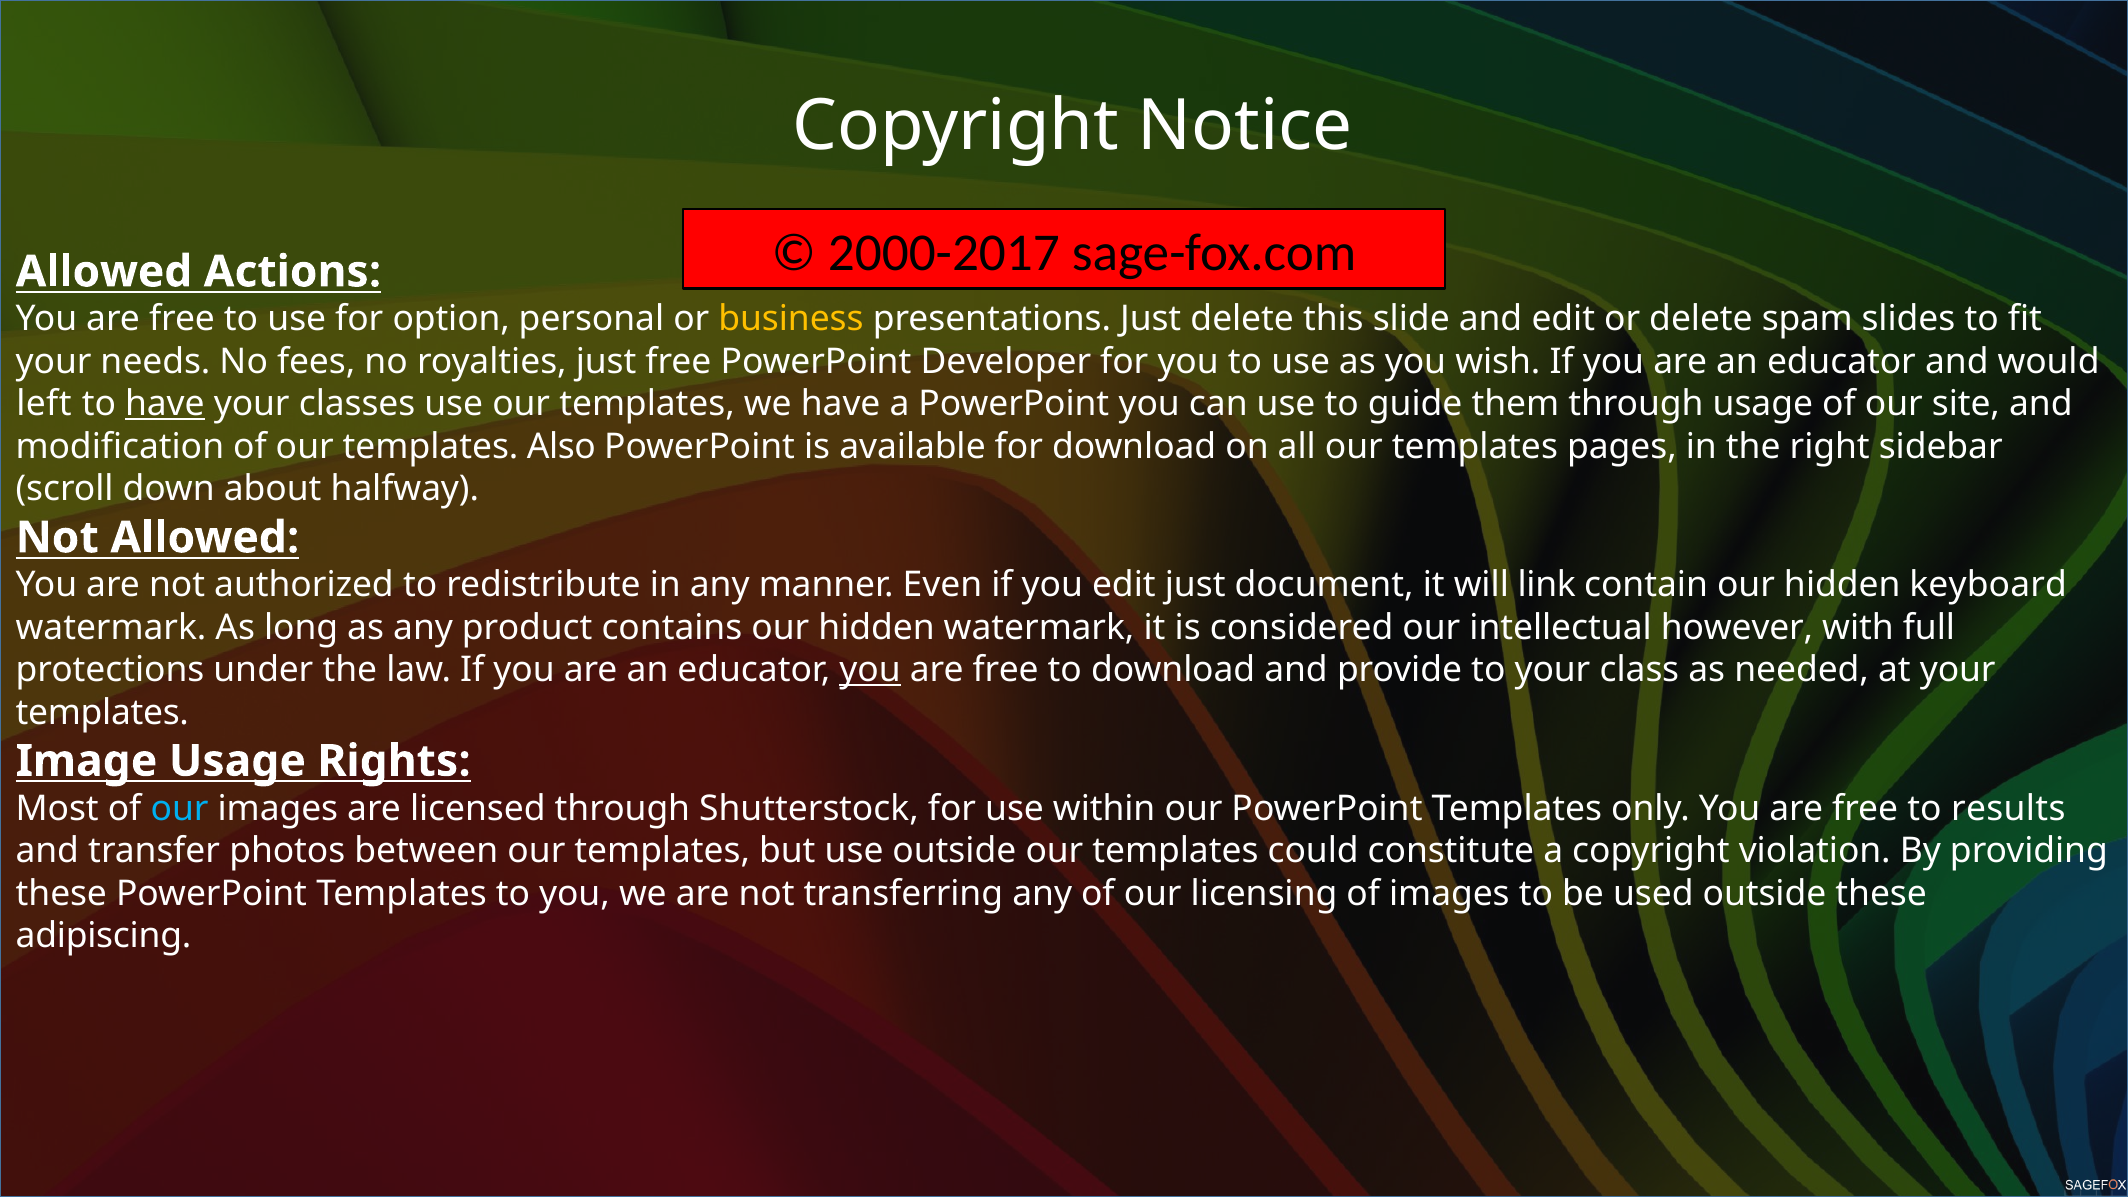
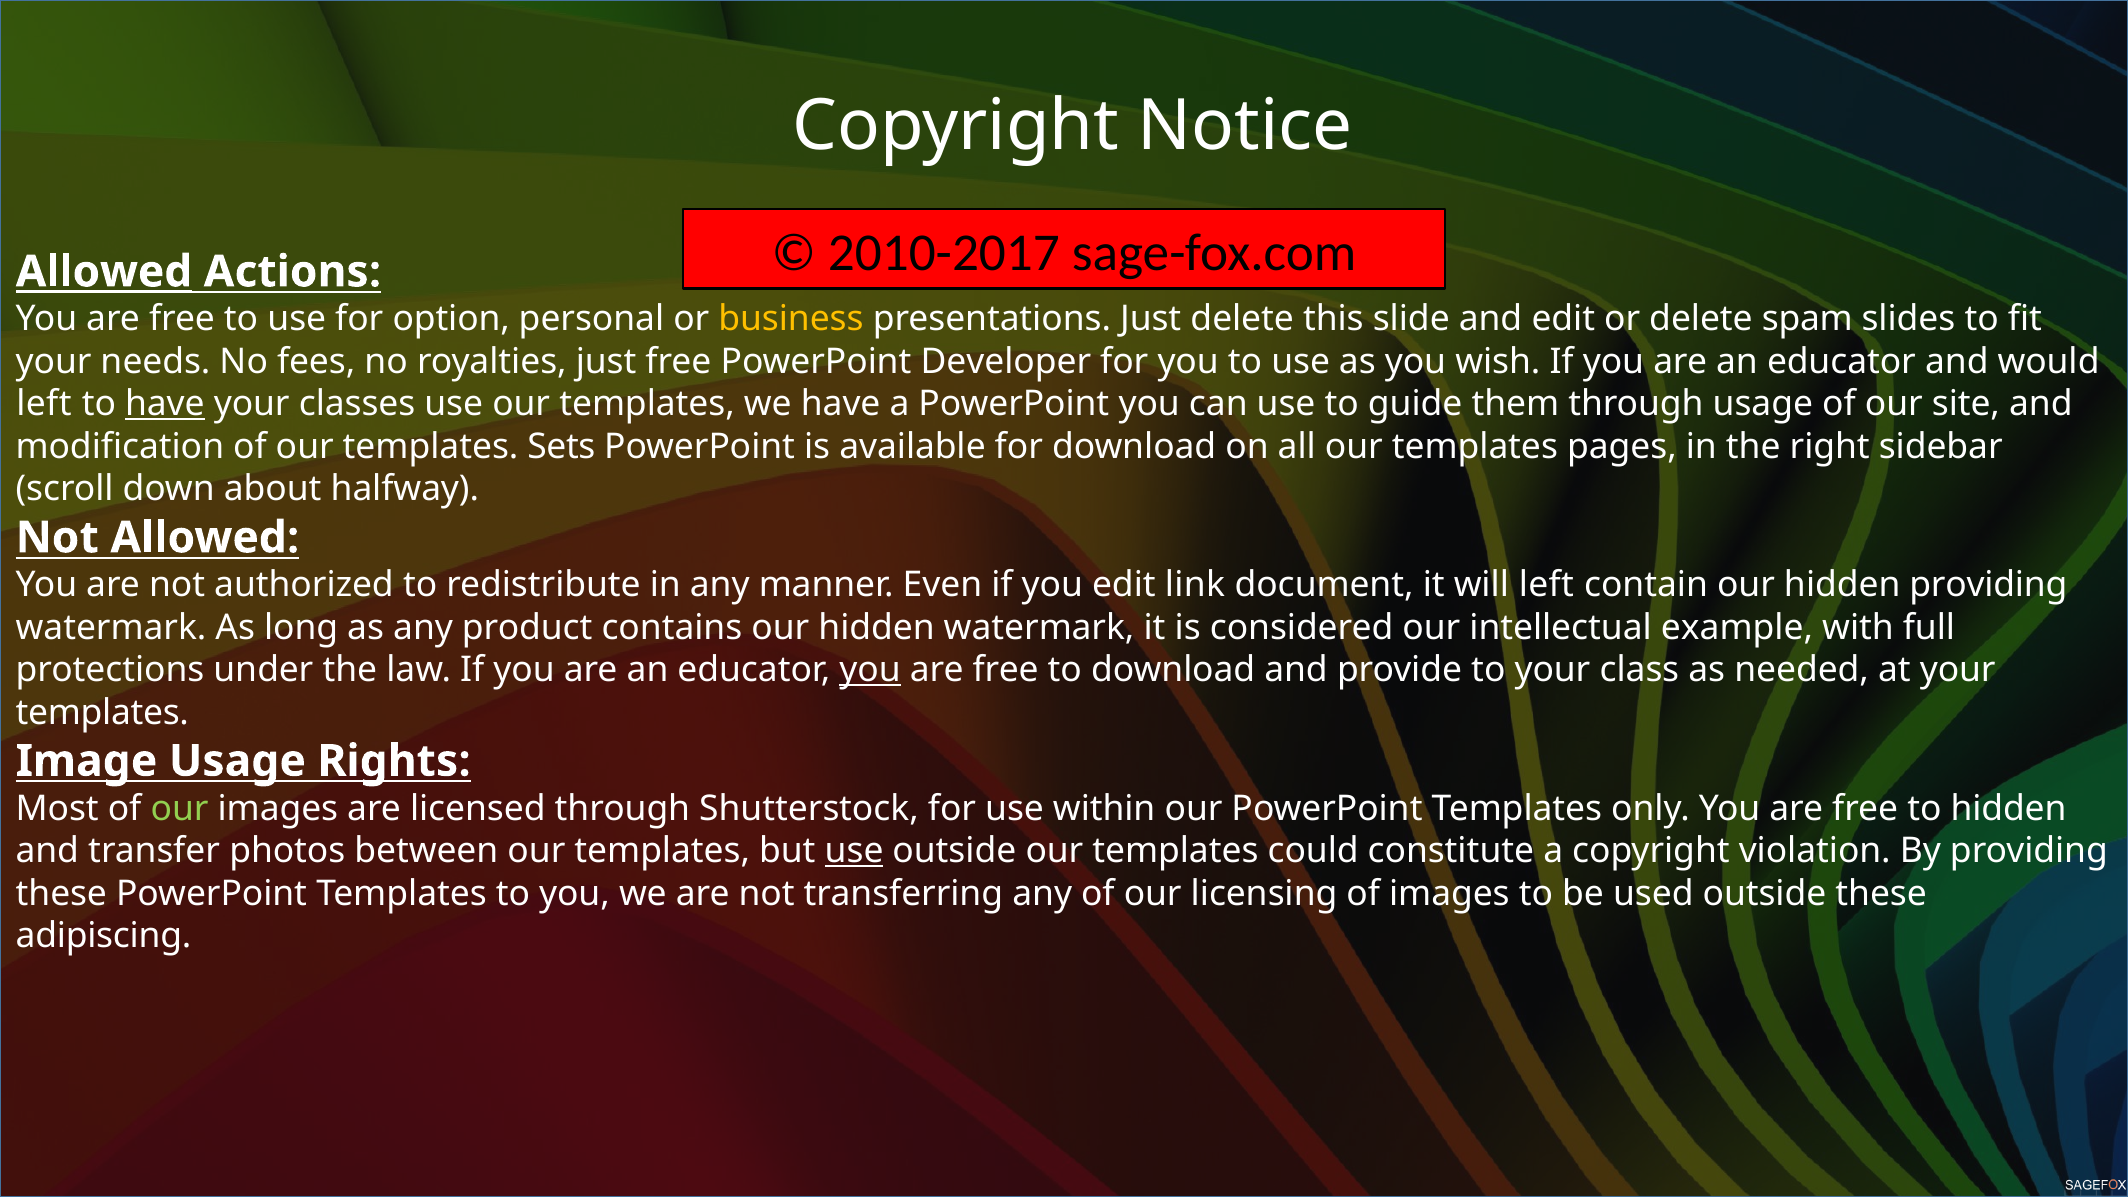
2000-2017: 2000-2017 -> 2010-2017
Allowed at (104, 272) underline: none -> present
Also: Also -> Sets
edit just: just -> link
will link: link -> left
hidden keyboard: keyboard -> providing
however: however -> example
our at (180, 808) colour: light blue -> light green
to results: results -> hidden
use at (854, 851) underline: none -> present
